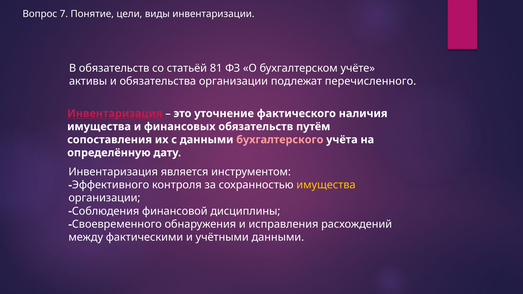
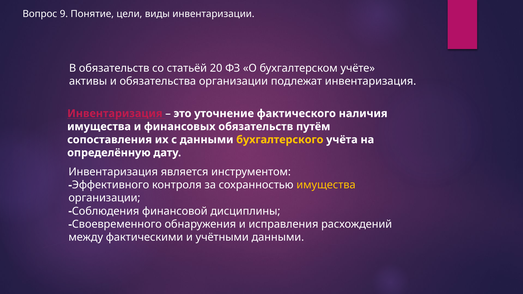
7: 7 -> 9
81: 81 -> 20
подлежат перечисленного: перечисленного -> инвентаризация
бухгалтерского colour: pink -> yellow
